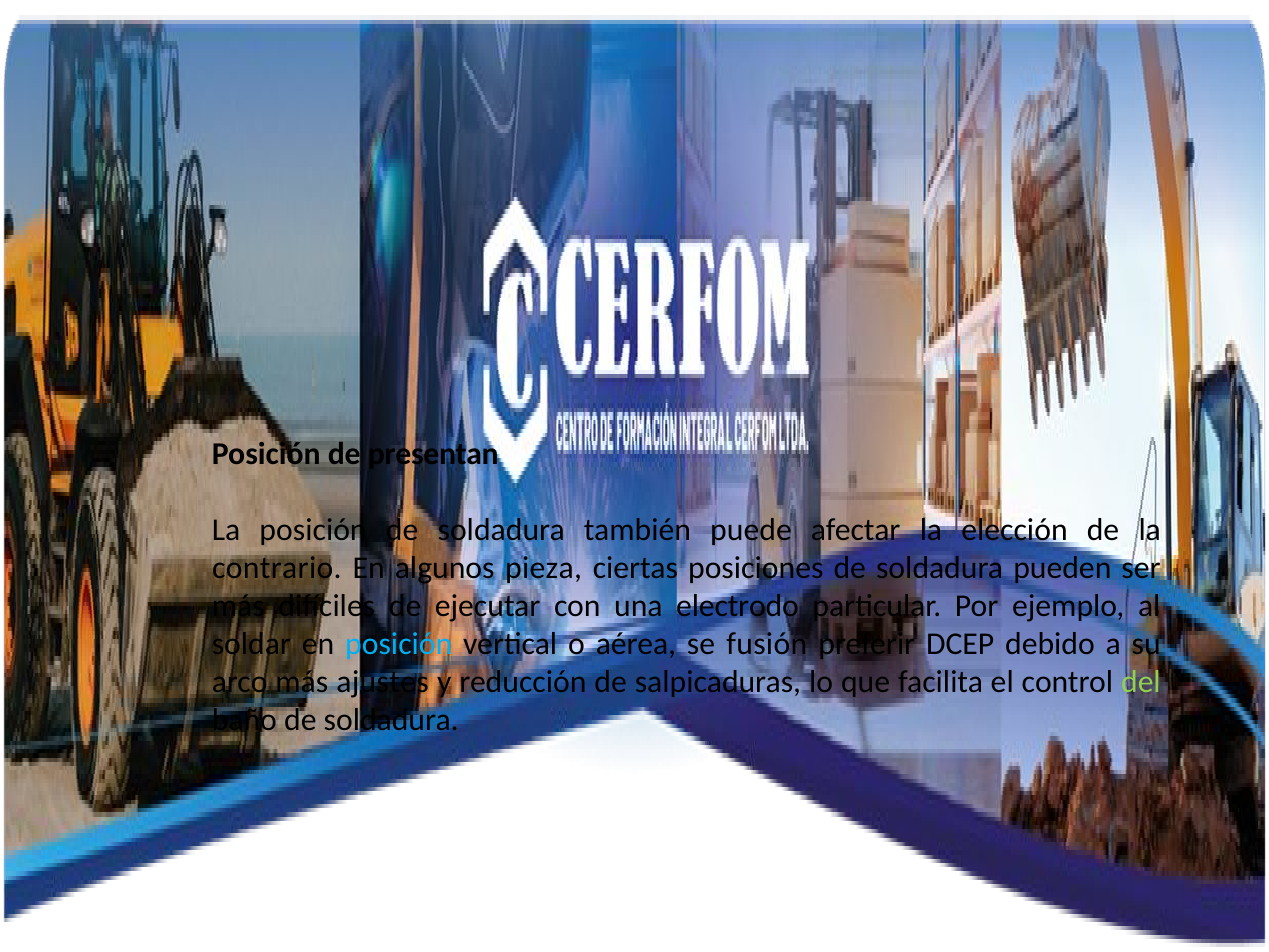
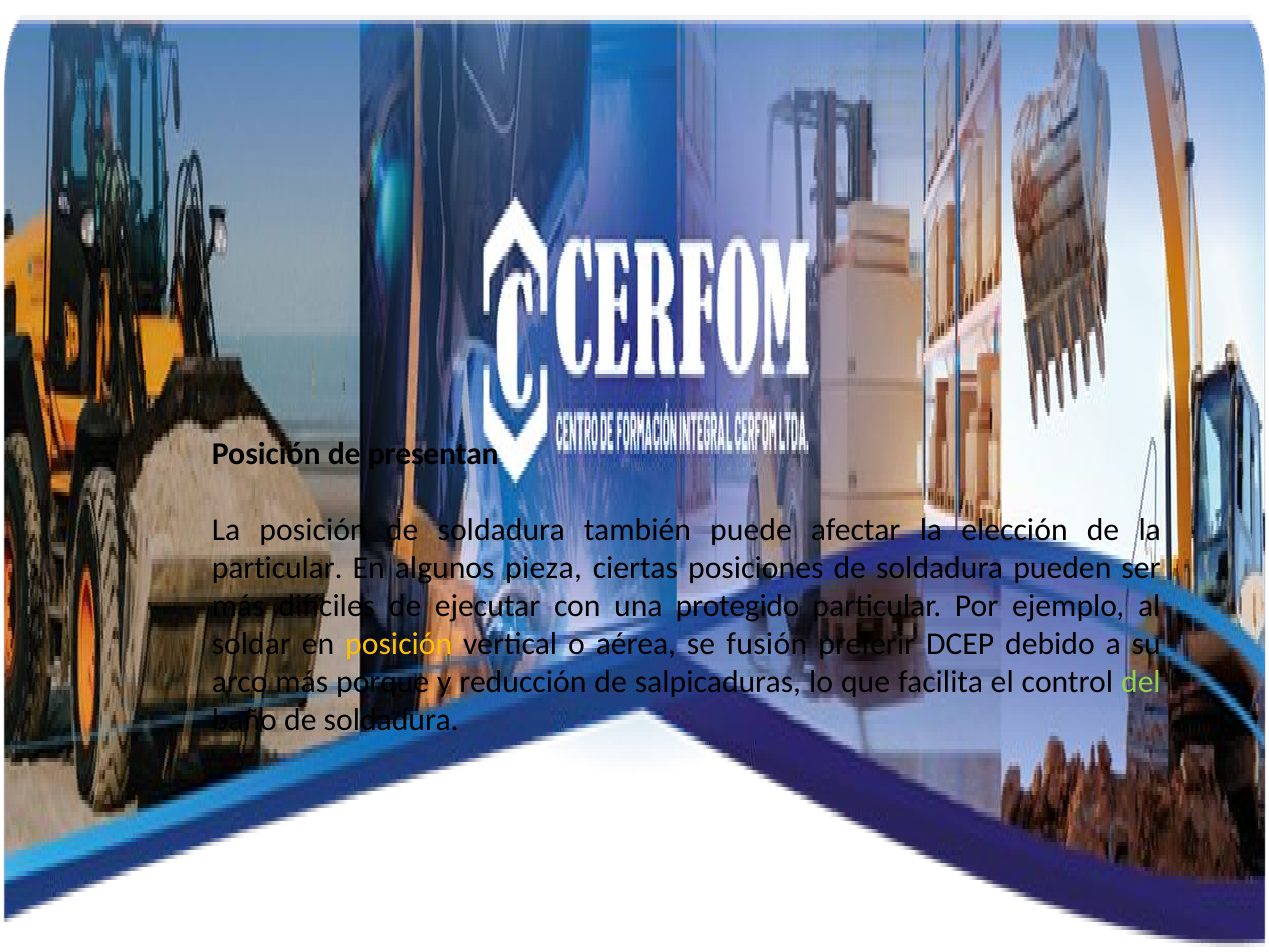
contrario at (277, 568): contrario -> particular
electrodo: electrodo -> protegido
posición at (399, 644) colour: light blue -> yellow
ajustes: ajustes -> porque
